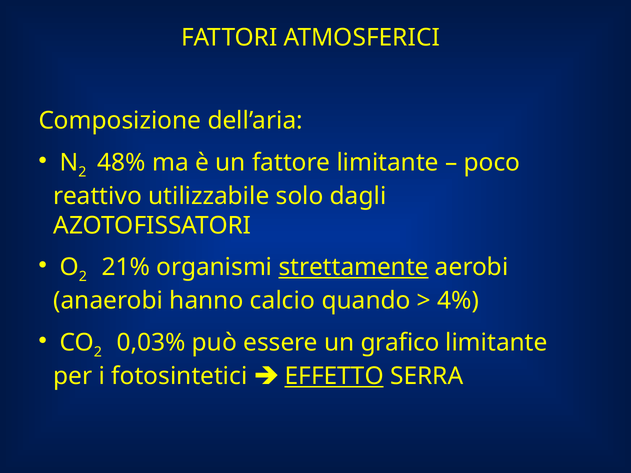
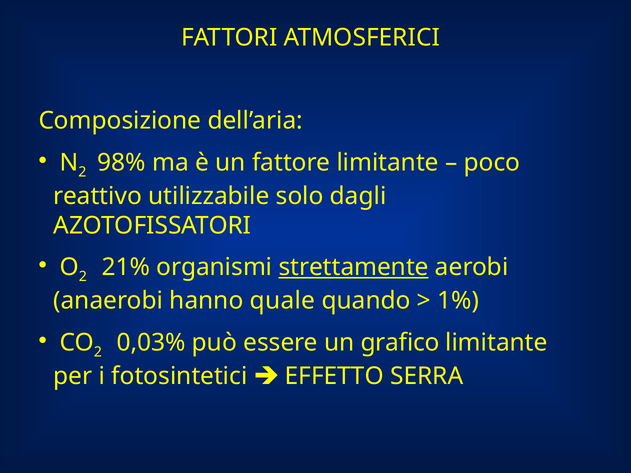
48%: 48% -> 98%
calcio: calcio -> quale
4%: 4% -> 1%
EFFETTO underline: present -> none
